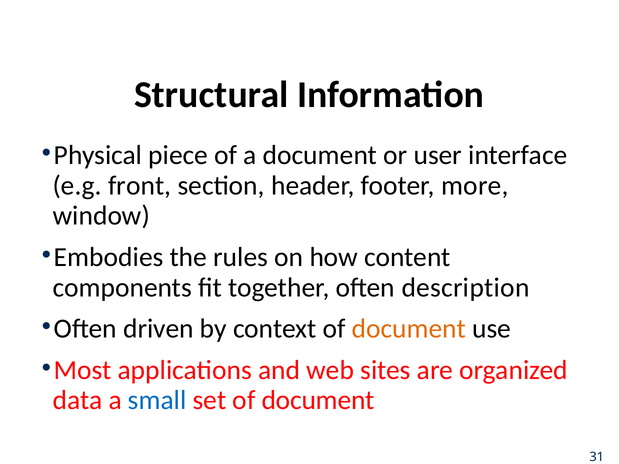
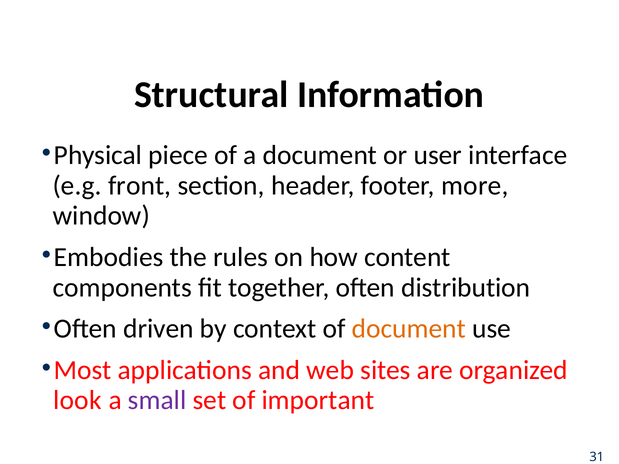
description: description -> distribution
data: data -> look
small colour: blue -> purple
set of document: document -> important
